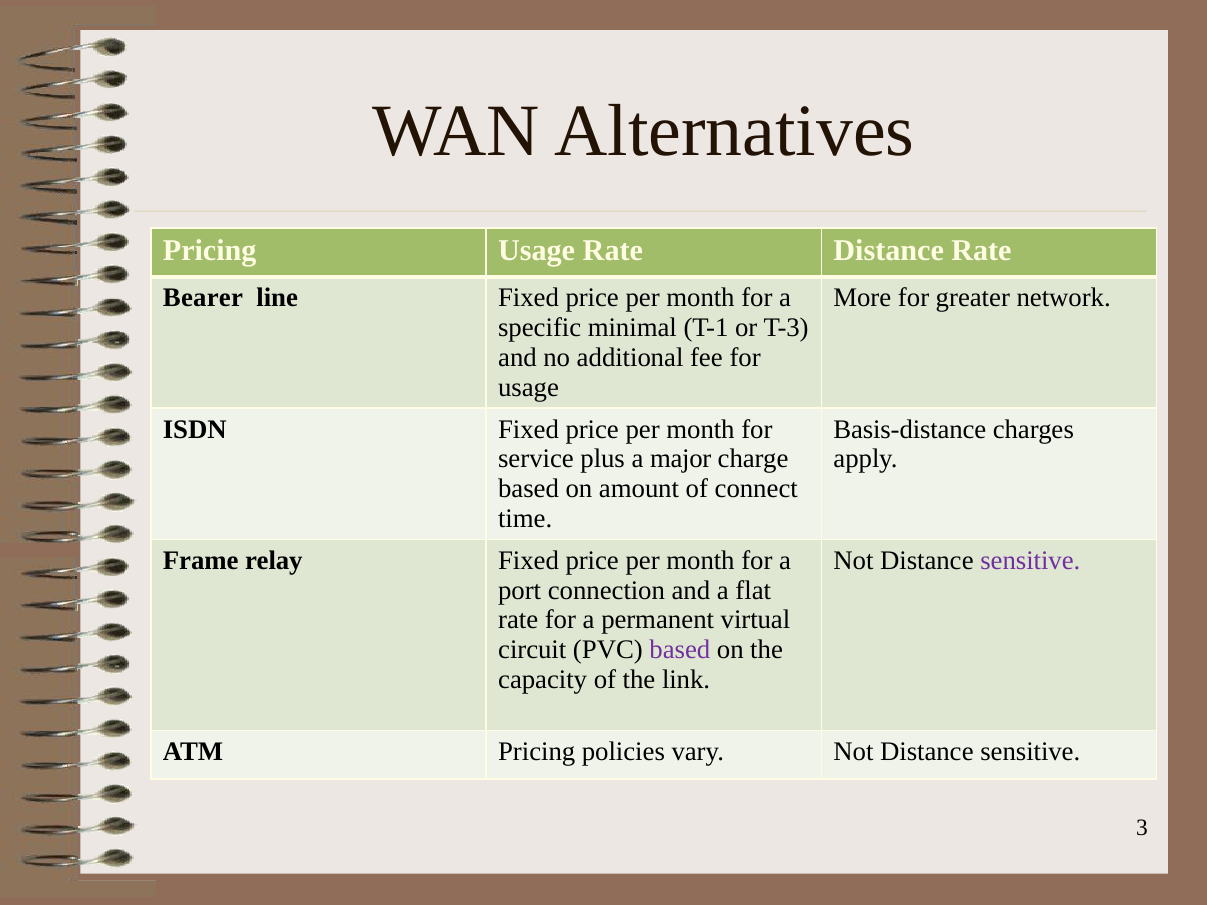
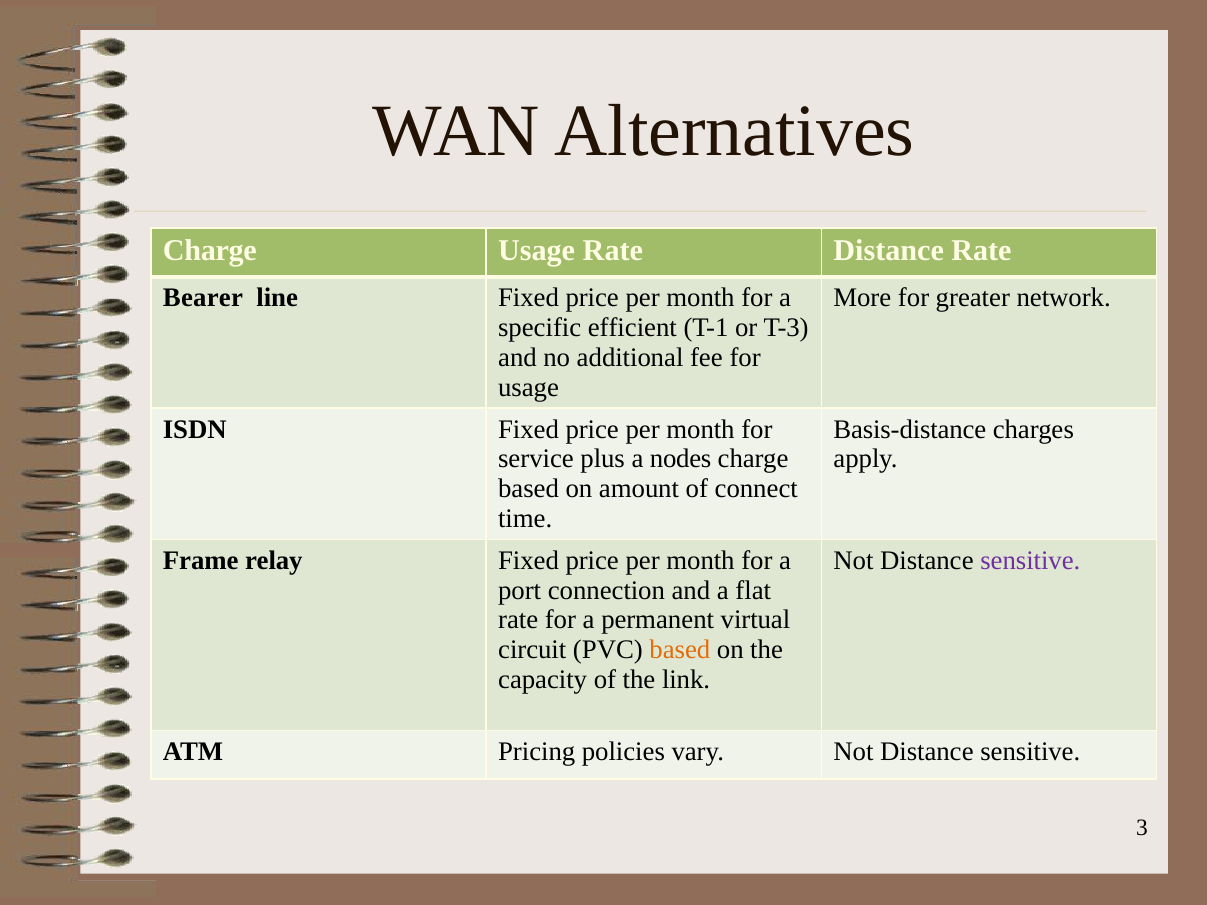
Pricing at (210, 251): Pricing -> Charge
minimal: minimal -> efficient
major: major -> nodes
based at (680, 650) colour: purple -> orange
